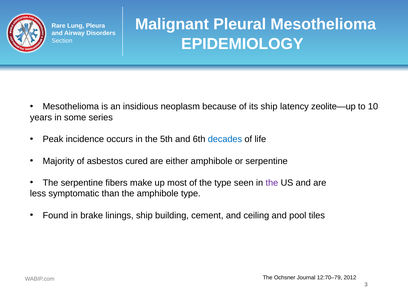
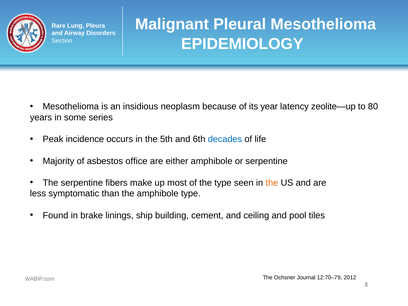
its ship: ship -> year
10: 10 -> 80
cured: cured -> office
the at (272, 183) colour: purple -> orange
